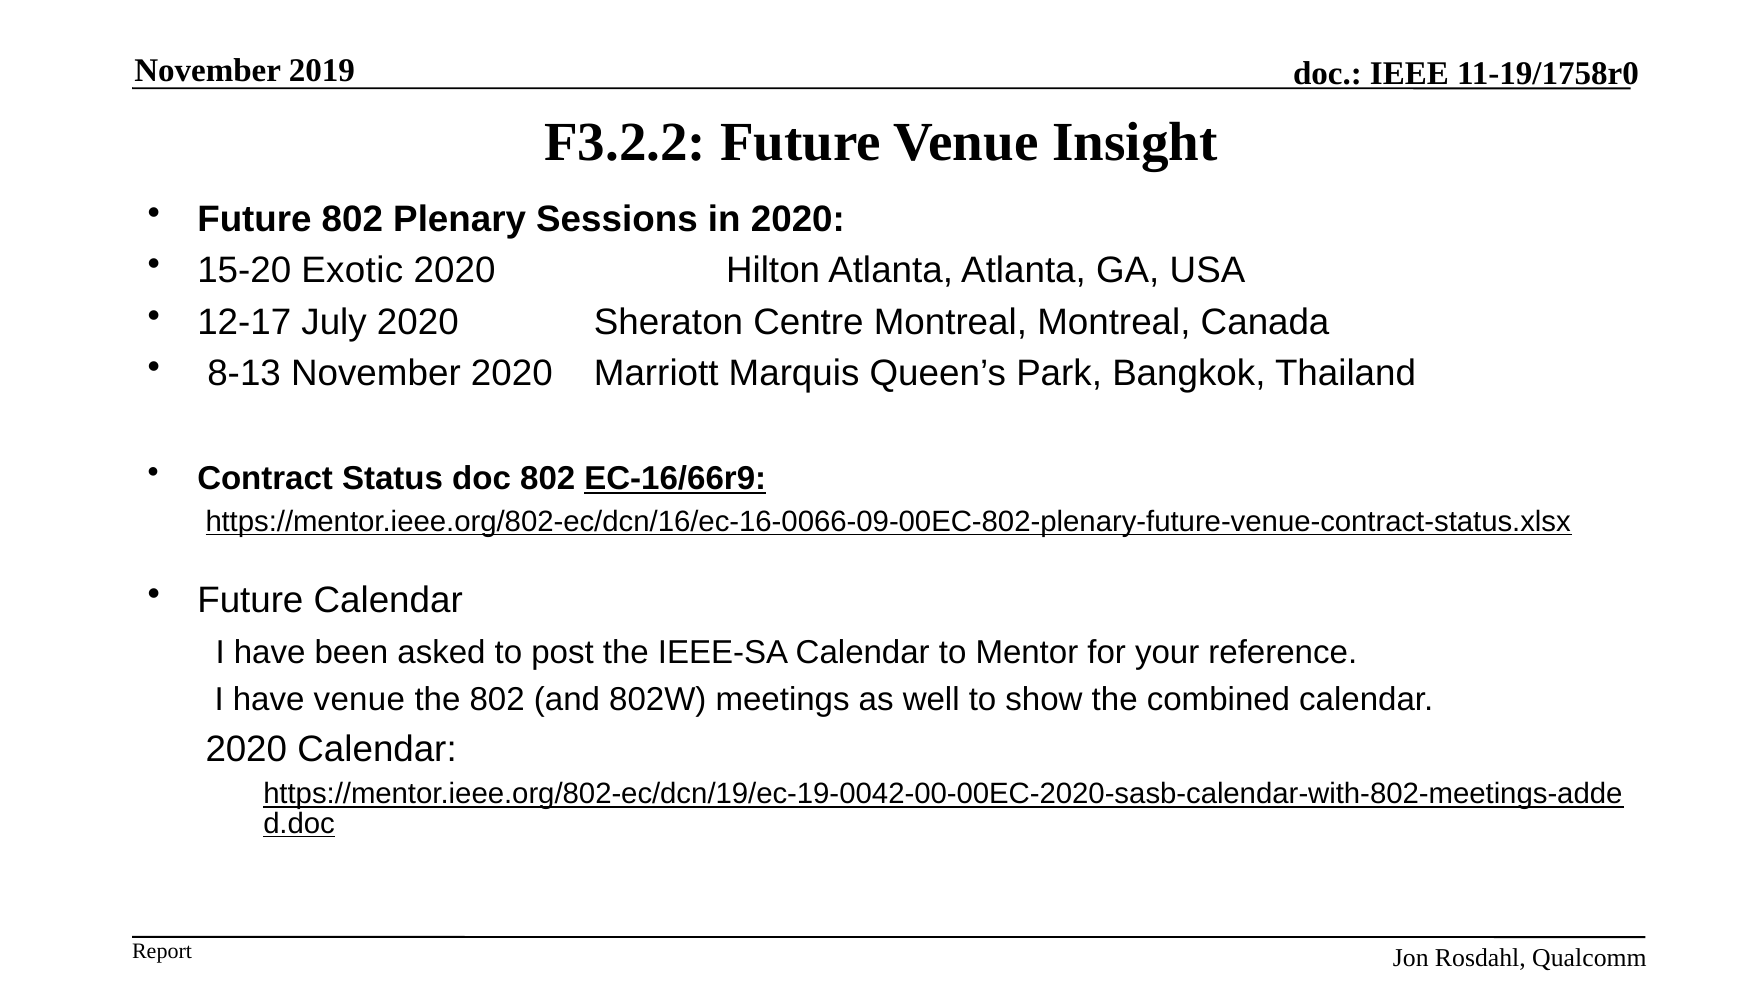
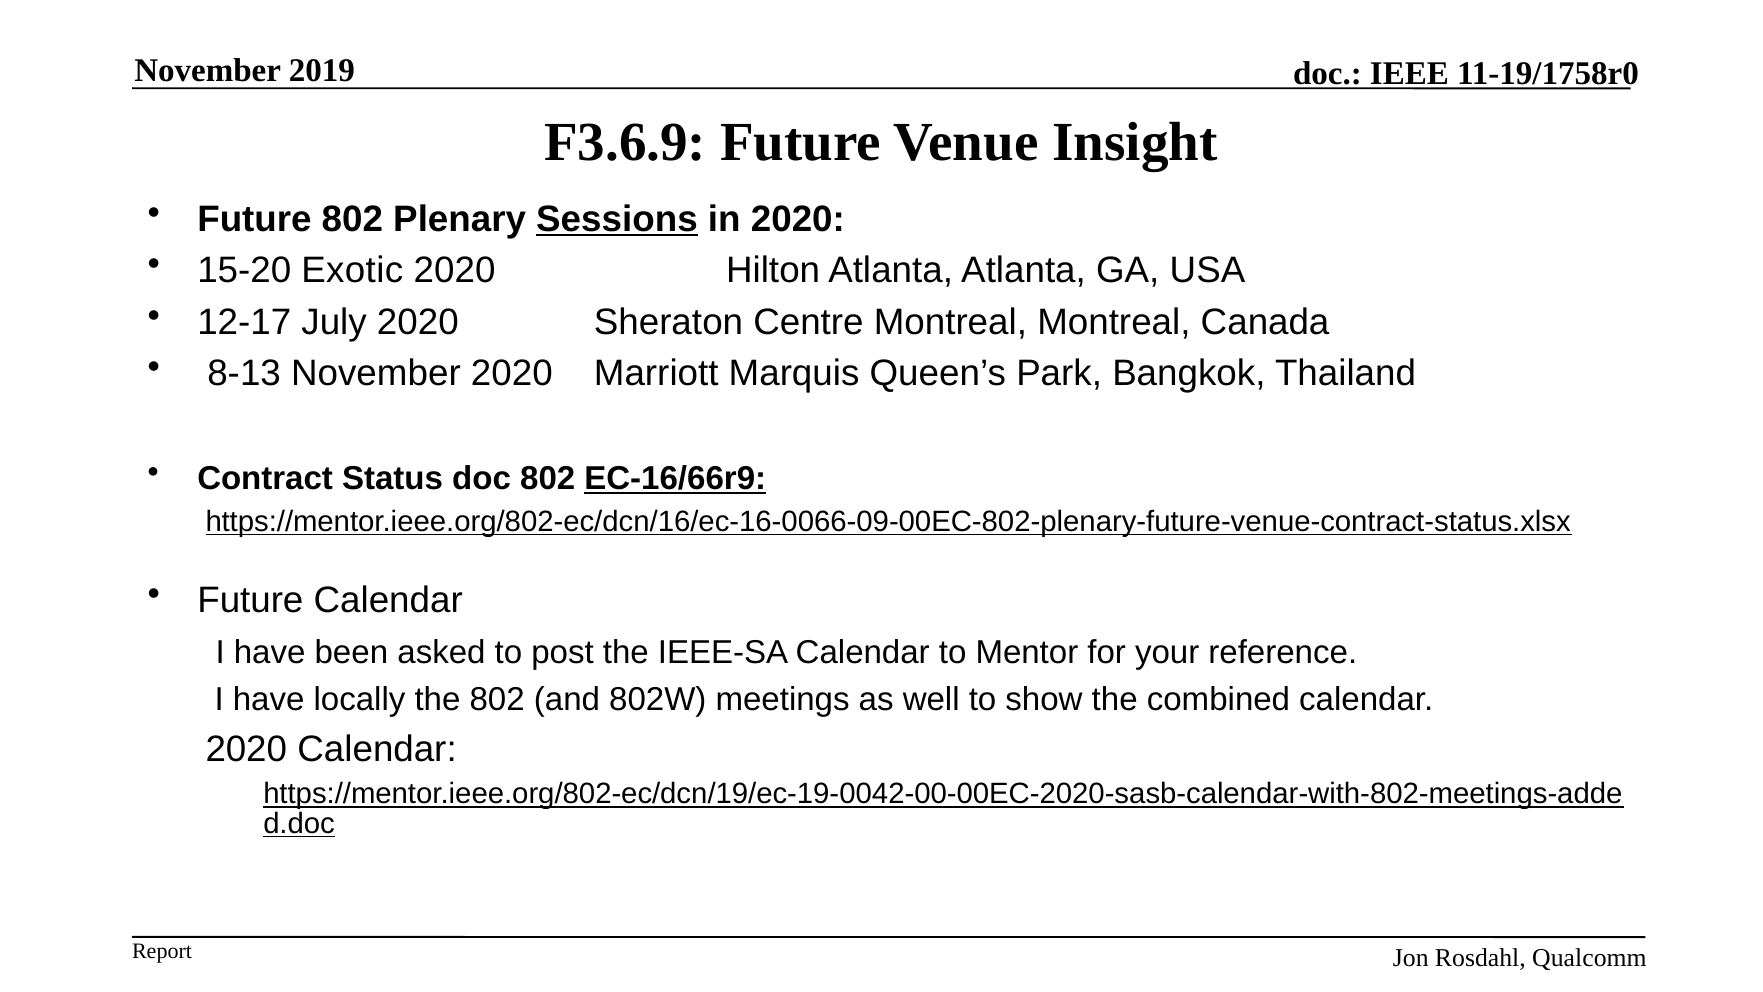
F3.2.2: F3.2.2 -> F3.6.9
Sessions underline: none -> present
have venue: venue -> locally
